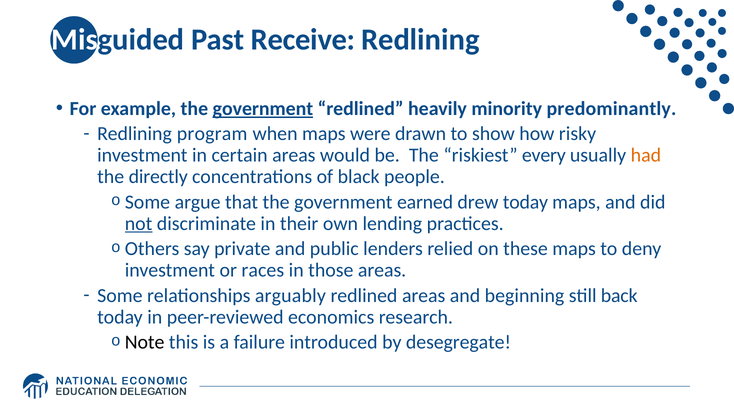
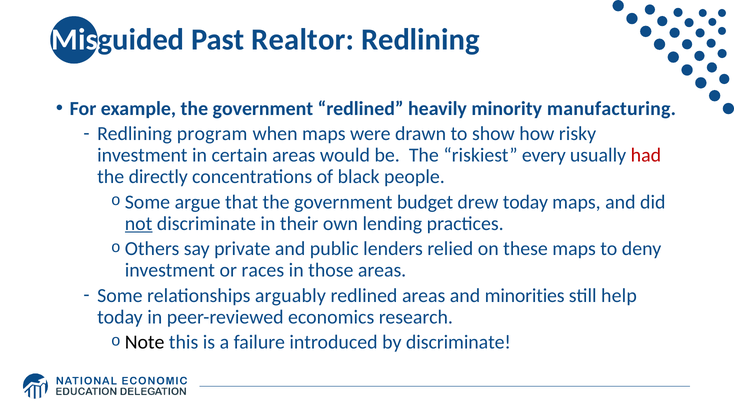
Receive: Receive -> Realtor
government at (263, 109) underline: present -> none
predominantly: predominantly -> manufacturing
had colour: orange -> red
earned: earned -> budget
beginning: beginning -> minorities
back: back -> help
by desegregate: desegregate -> discriminate
